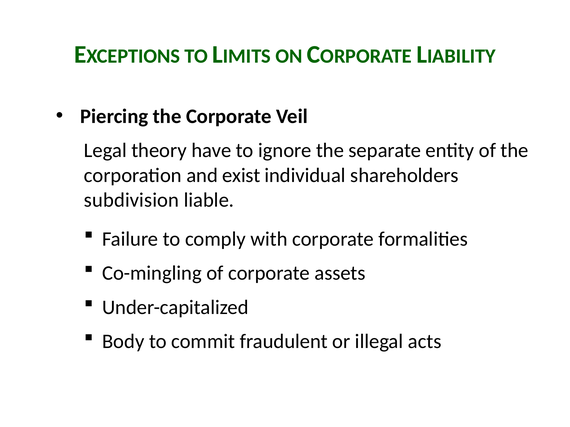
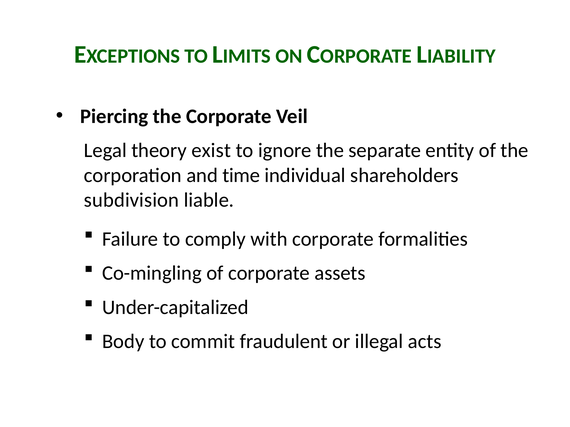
have: have -> exist
exist: exist -> time
